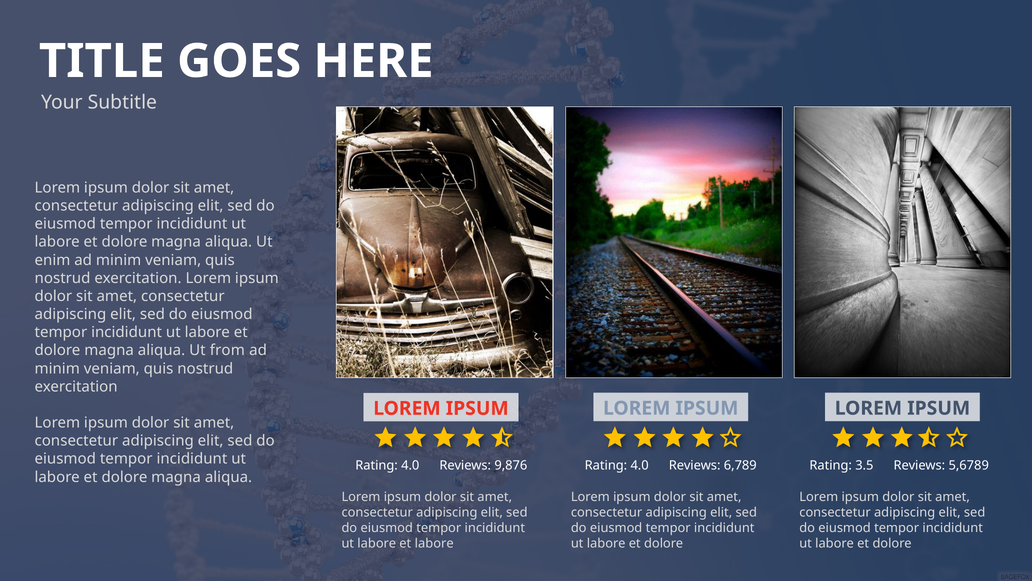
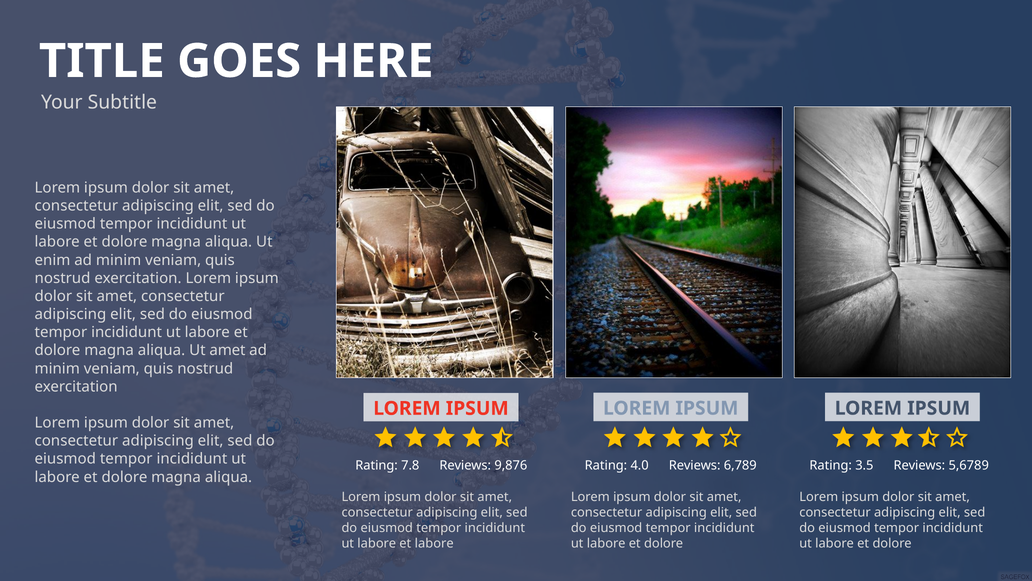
Ut from: from -> amet
4.0 at (410, 465): 4.0 -> 7.8
